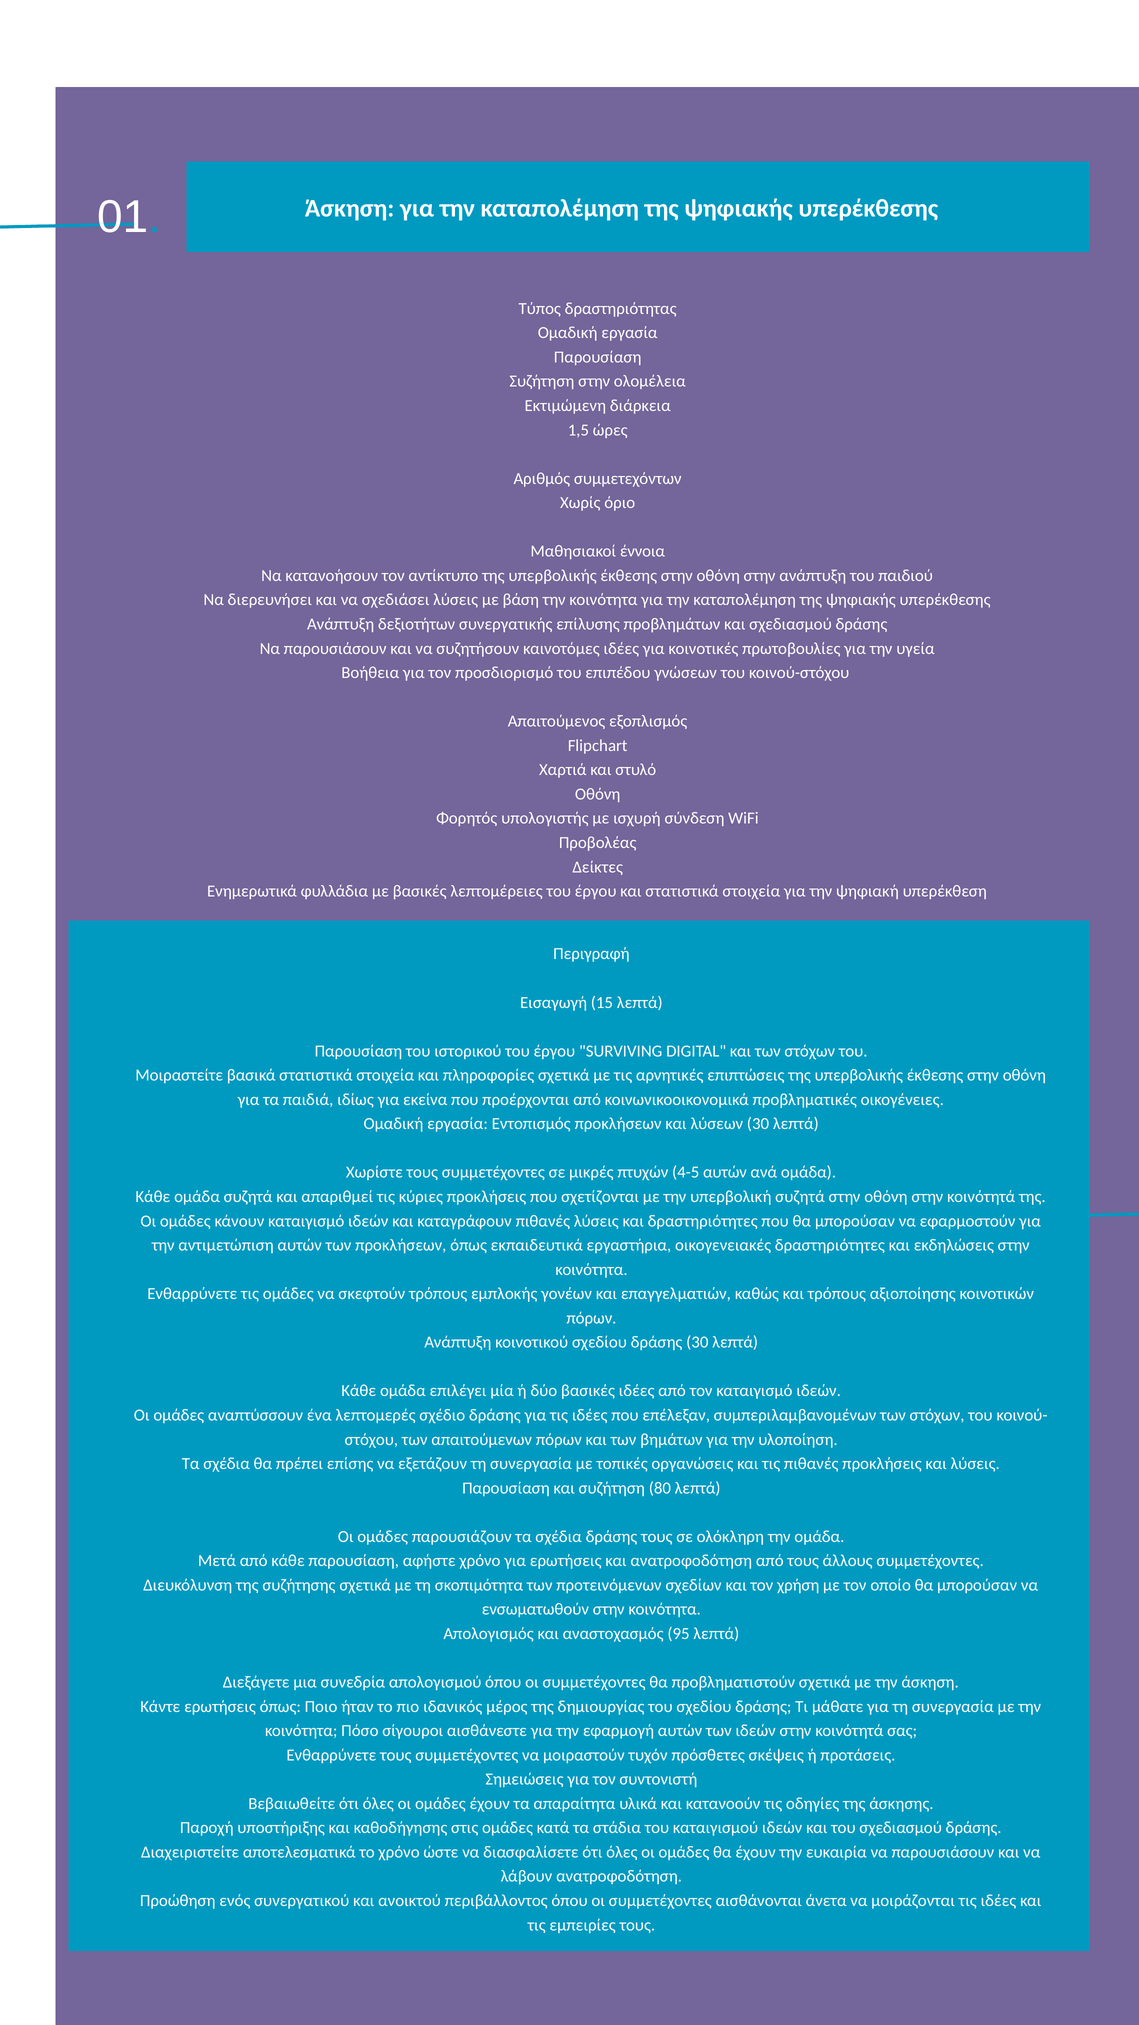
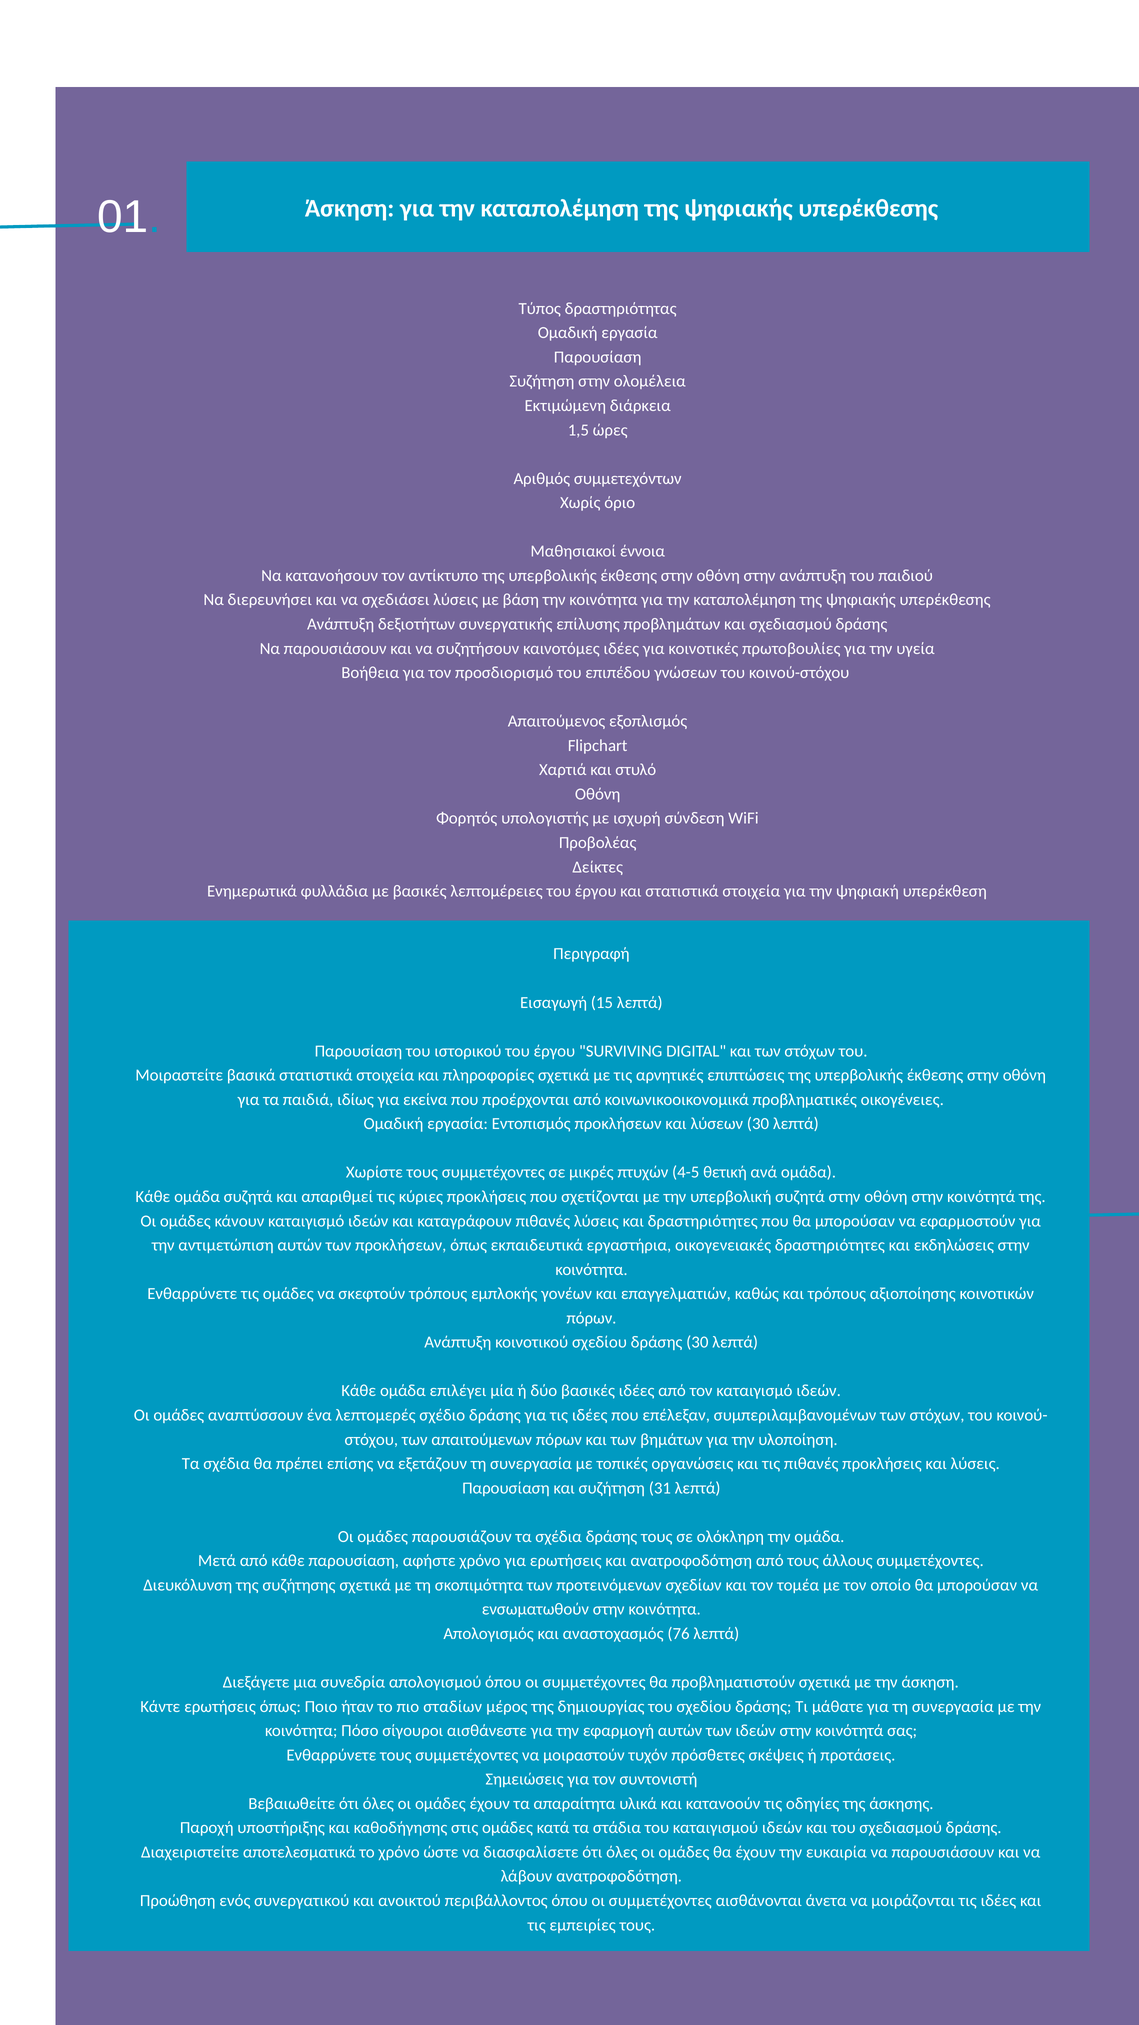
4-5 αυτών: αυτών -> θετική
συζήτηση 80: 80 -> 31
χρήση: χρήση -> τομέα
95: 95 -> 76
ιδανικός: ιδανικός -> σταδίων
